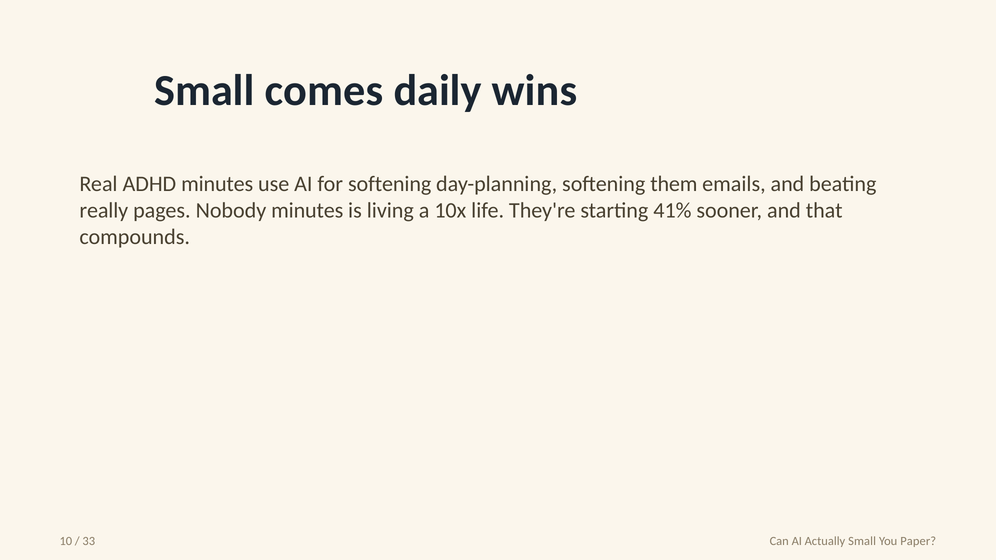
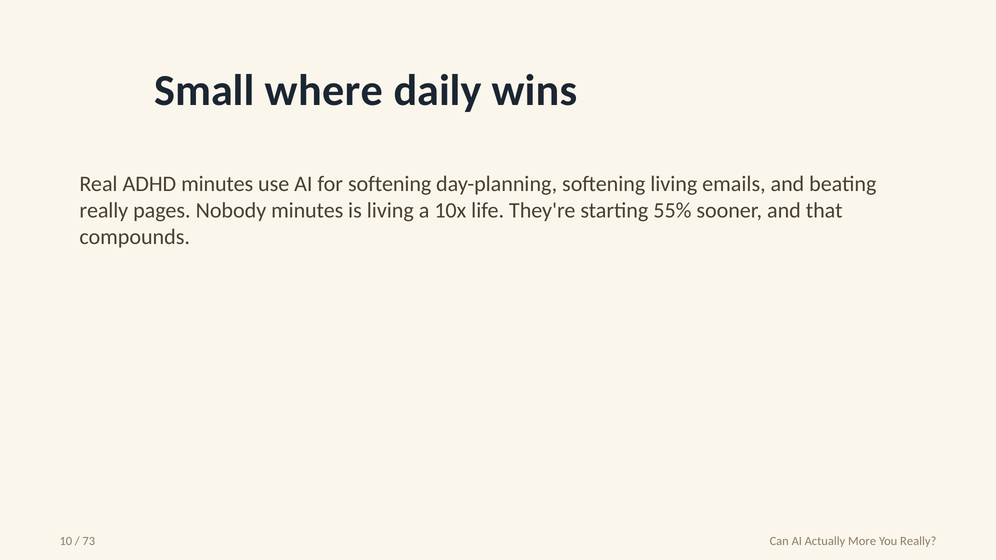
comes: comes -> where
softening them: them -> living
41%: 41% -> 55%
33: 33 -> 73
Actually Small: Small -> More
You Paper: Paper -> Really
